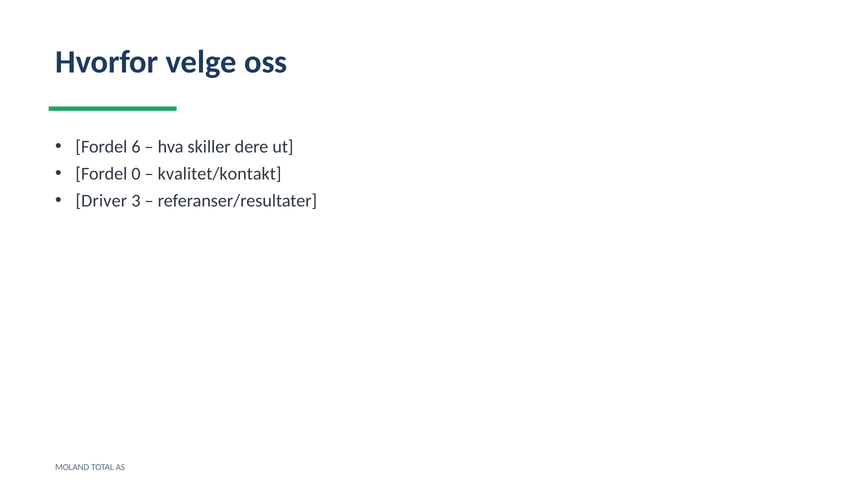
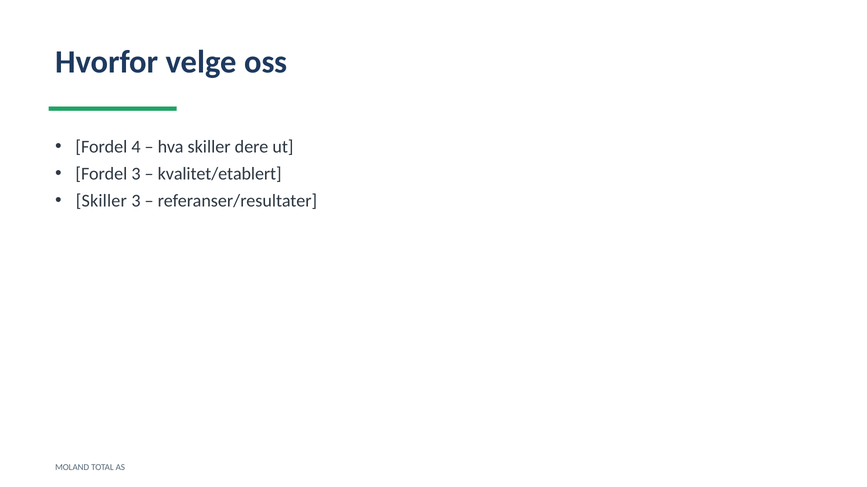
6: 6 -> 4
Fordel 0: 0 -> 3
kvalitet/kontakt: kvalitet/kontakt -> kvalitet/etablert
Driver at (101, 201): Driver -> Skiller
